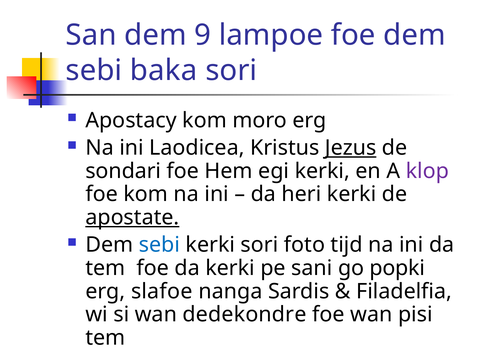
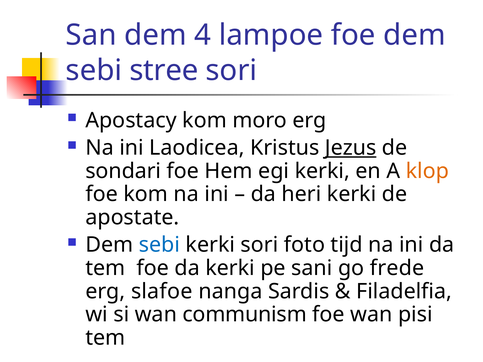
9: 9 -> 4
baka: baka -> stree
klop colour: purple -> orange
apostate underline: present -> none
popki: popki -> frede
dedekondre: dedekondre -> communism
